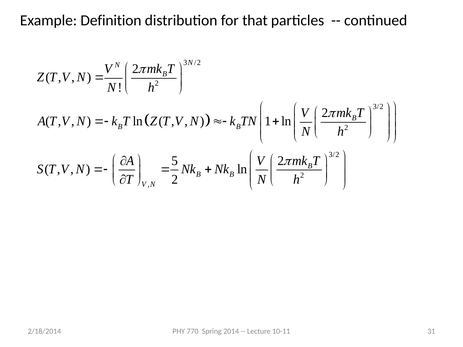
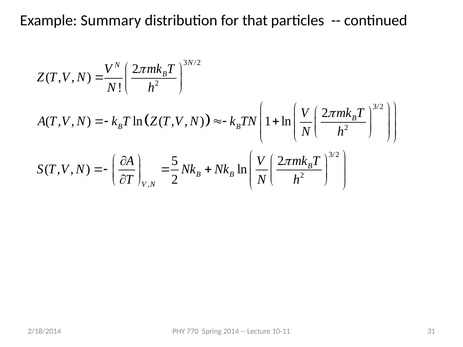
Definition: Definition -> Summary
